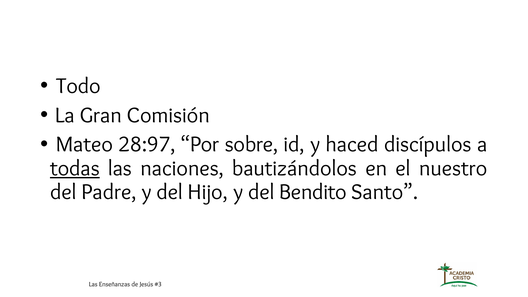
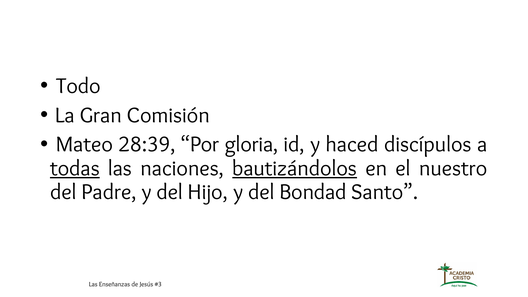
28:97: 28:97 -> 28:39
sobre: sobre -> gloria
bautizándolos underline: none -> present
Bendito: Bendito -> Bondad
